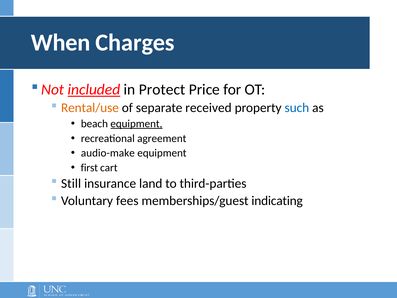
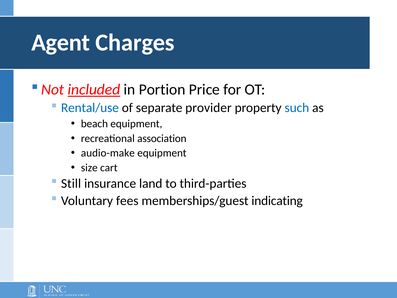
When: When -> Agent
Protect: Protect -> Portion
Rental/use colour: orange -> blue
received: received -> provider
equipment at (136, 124) underline: present -> none
agreement: agreement -> association
first: first -> size
